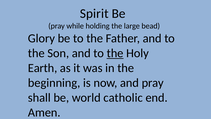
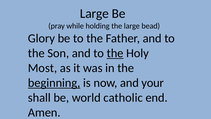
Spirit at (94, 14): Spirit -> Large
Earth: Earth -> Most
beginning underline: none -> present
and pray: pray -> your
